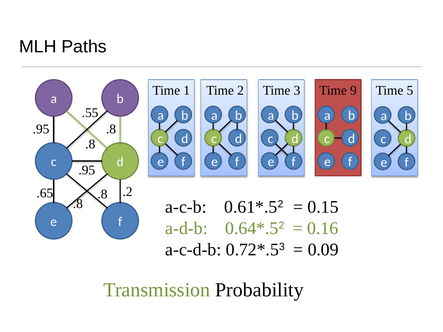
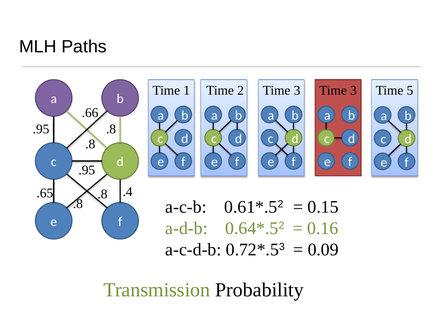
3 Time 9: 9 -> 3
.55: .55 -> .66
.2: .2 -> .4
